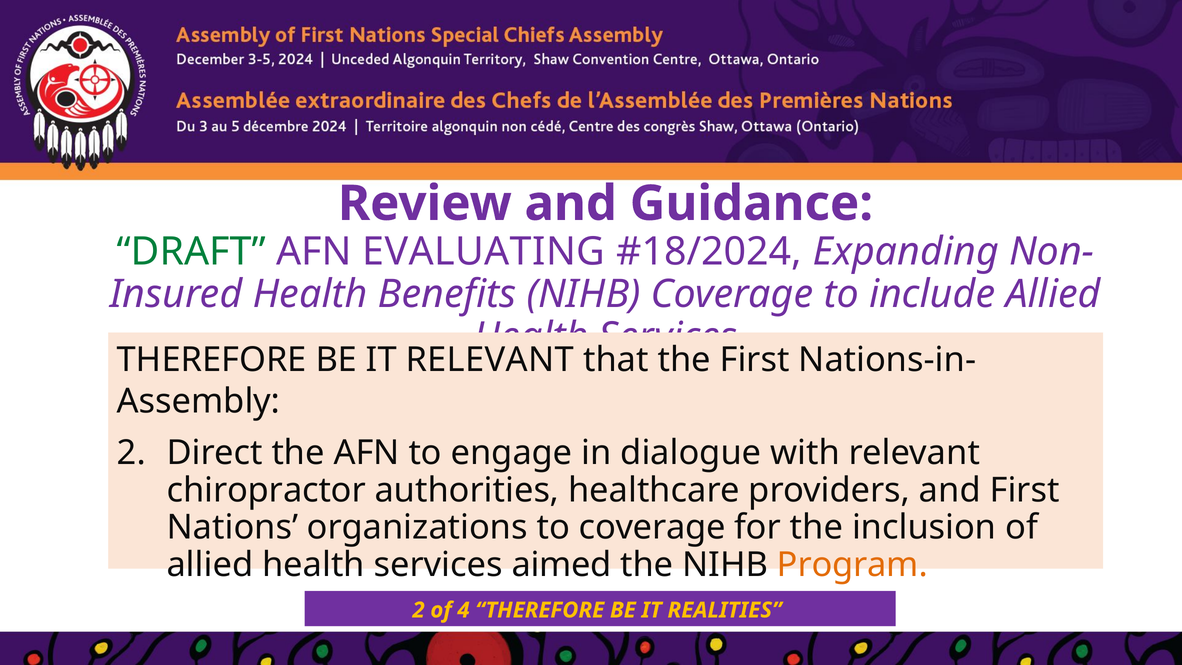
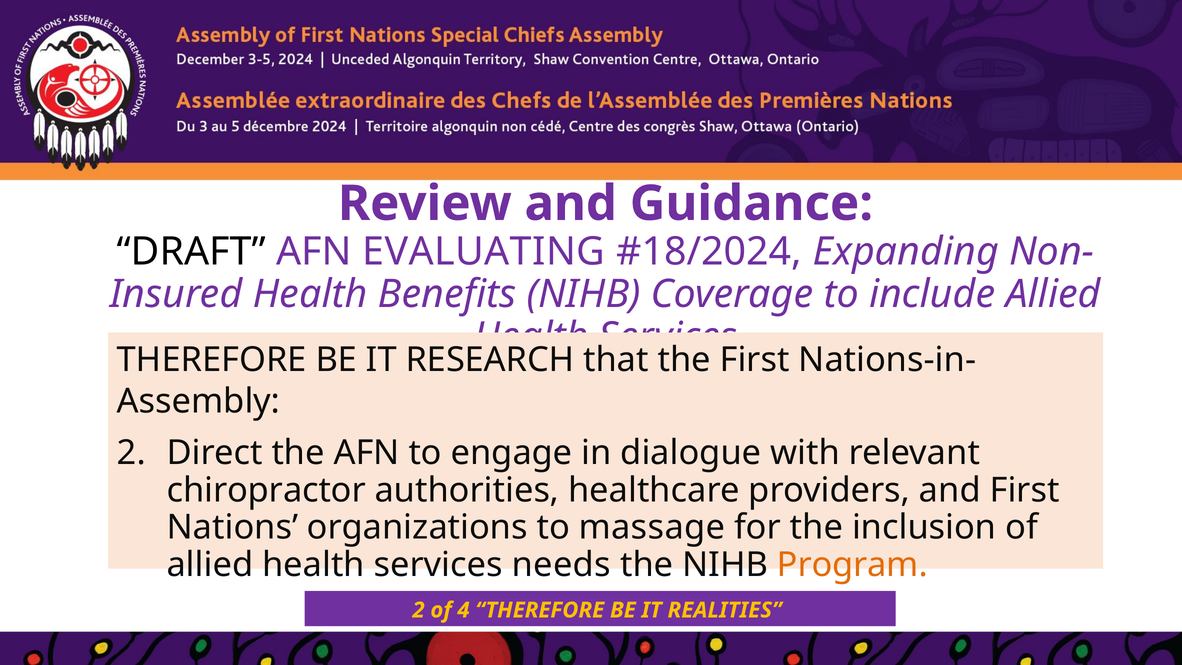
DRAFT colour: green -> black
IT RELEVANT: RELEVANT -> RESEARCH
to coverage: coverage -> massage
aimed: aimed -> needs
